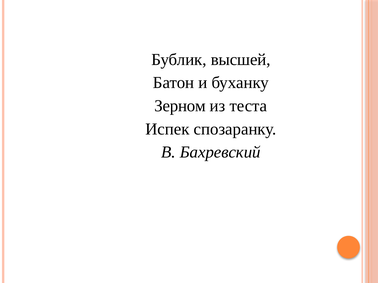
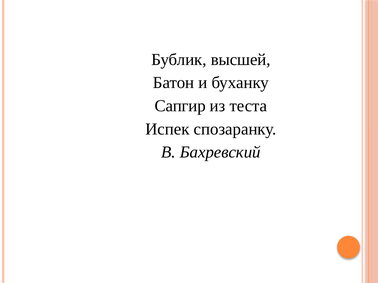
Зерном: Зерном -> Сапгир
